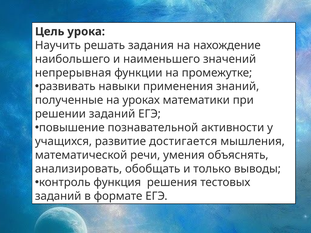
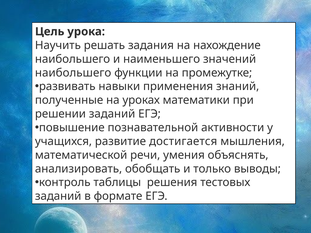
непрерывная at (73, 73): непрерывная -> наибольшего
функция: функция -> таблицы
